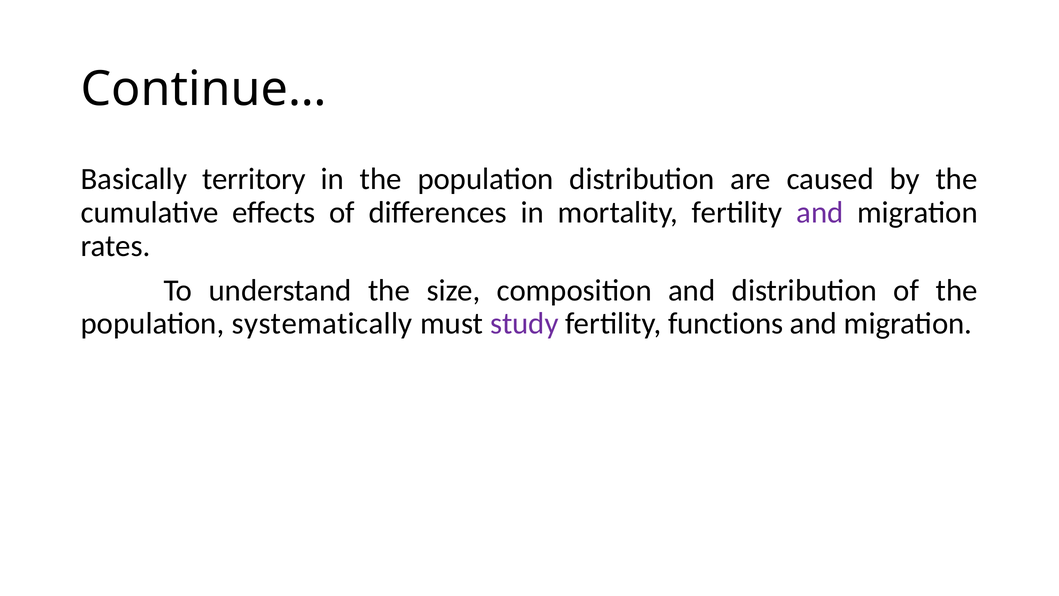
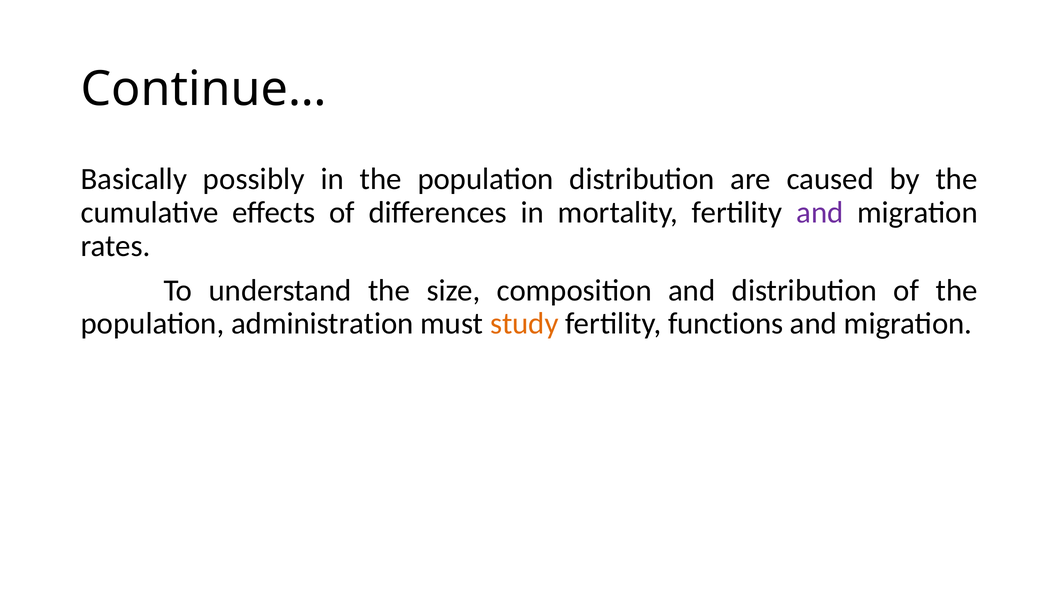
territory: territory -> possibly
systematically: systematically -> administration
study colour: purple -> orange
